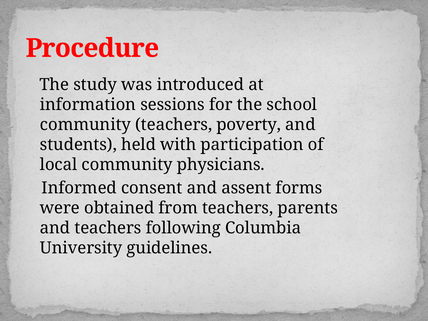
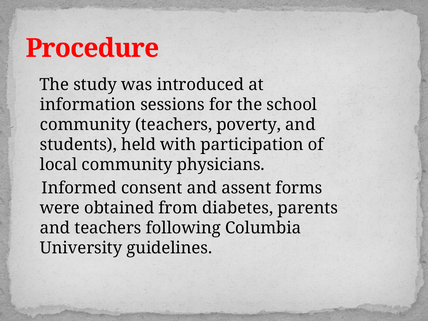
from teachers: teachers -> diabetes
